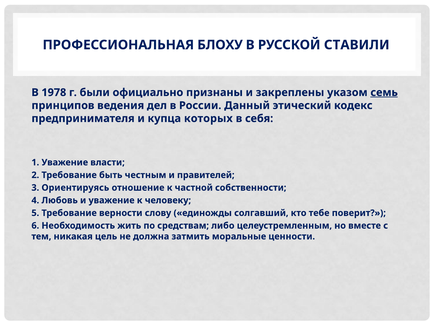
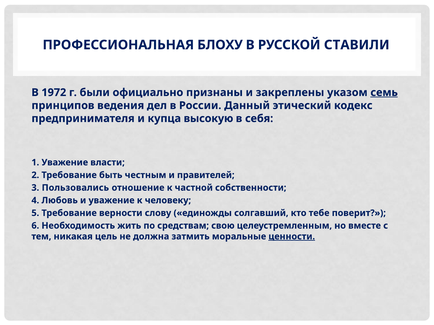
1978: 1978 -> 1972
которых: которых -> высокую
Ориентируясь: Ориентируясь -> Пользовались
либо: либо -> свою
ценности underline: none -> present
